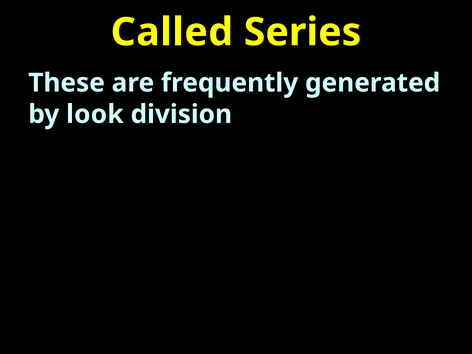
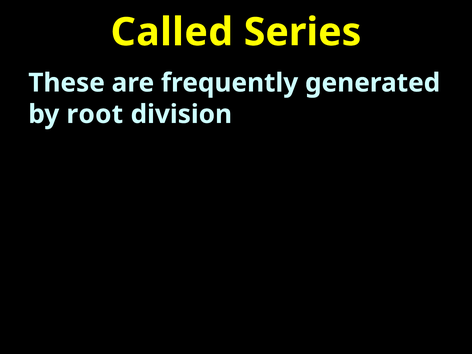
look: look -> root
